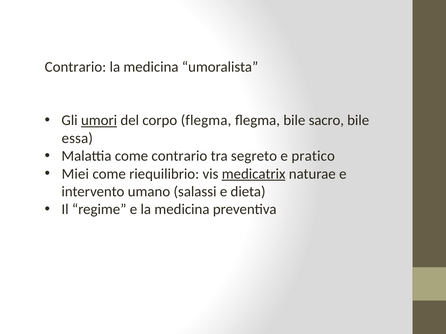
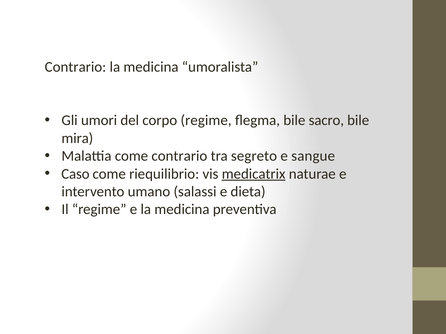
umori underline: present -> none
corpo flegma: flegma -> regime
essa: essa -> mira
pratico: pratico -> sangue
Miei: Miei -> Caso
